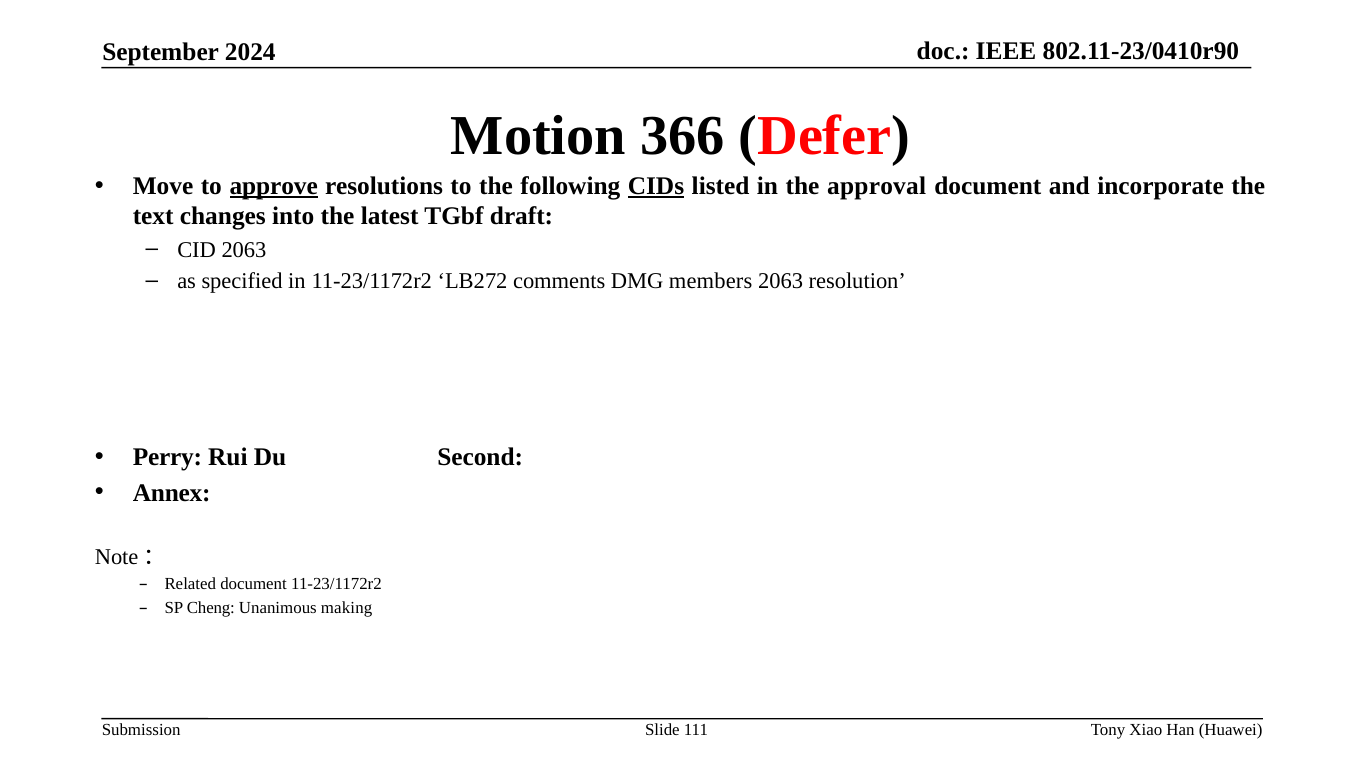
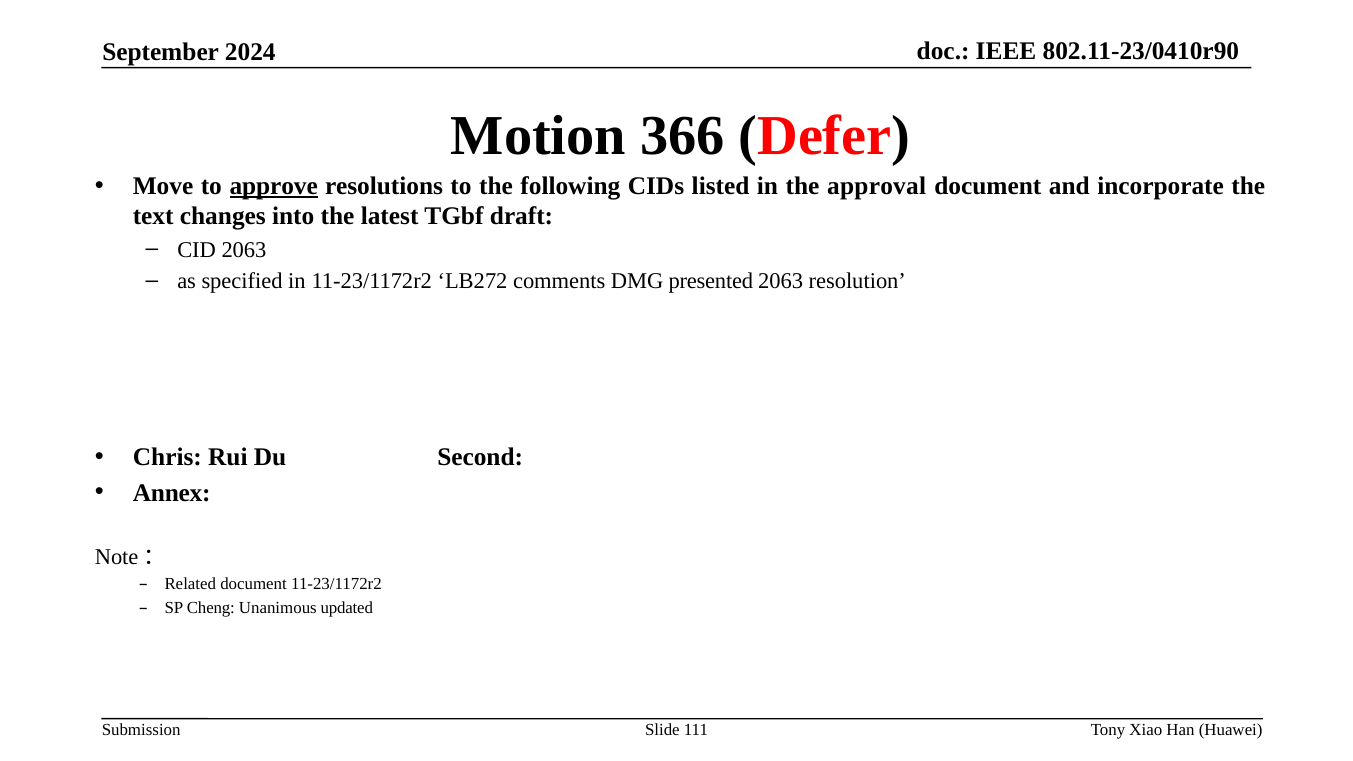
CIDs underline: present -> none
members: members -> presented
Perry: Perry -> Chris
making: making -> updated
